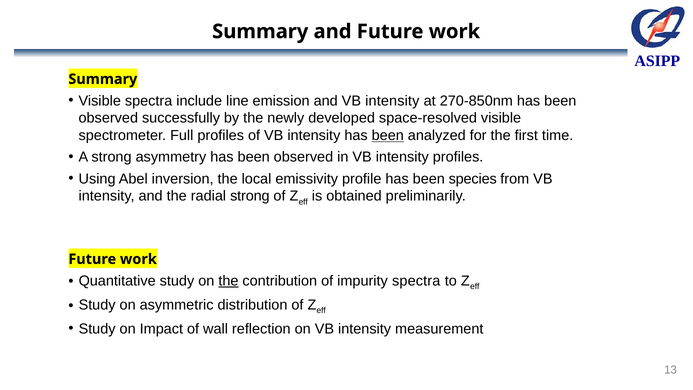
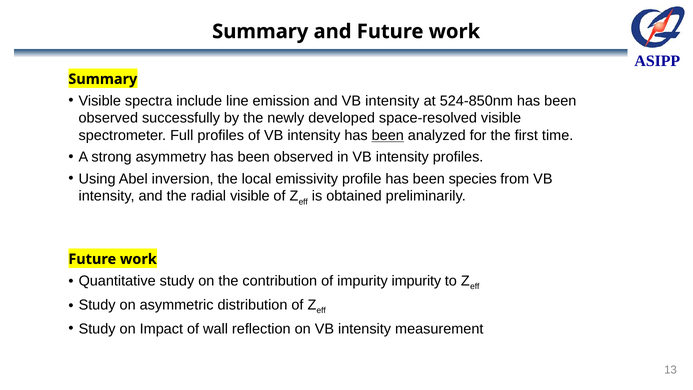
270-850nm: 270-850nm -> 524-850nm
radial strong: strong -> visible
the at (228, 281) underline: present -> none
impurity spectra: spectra -> impurity
